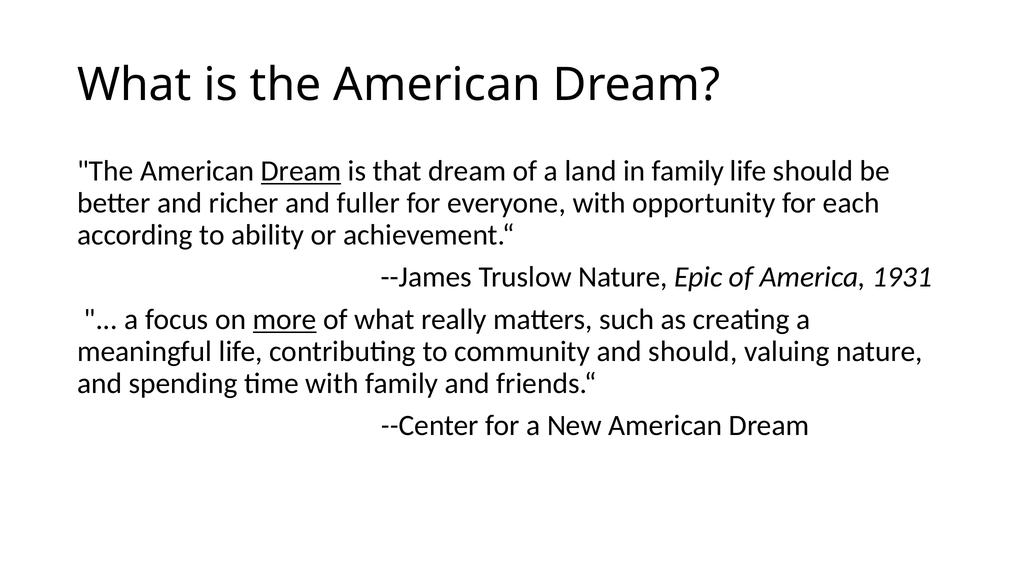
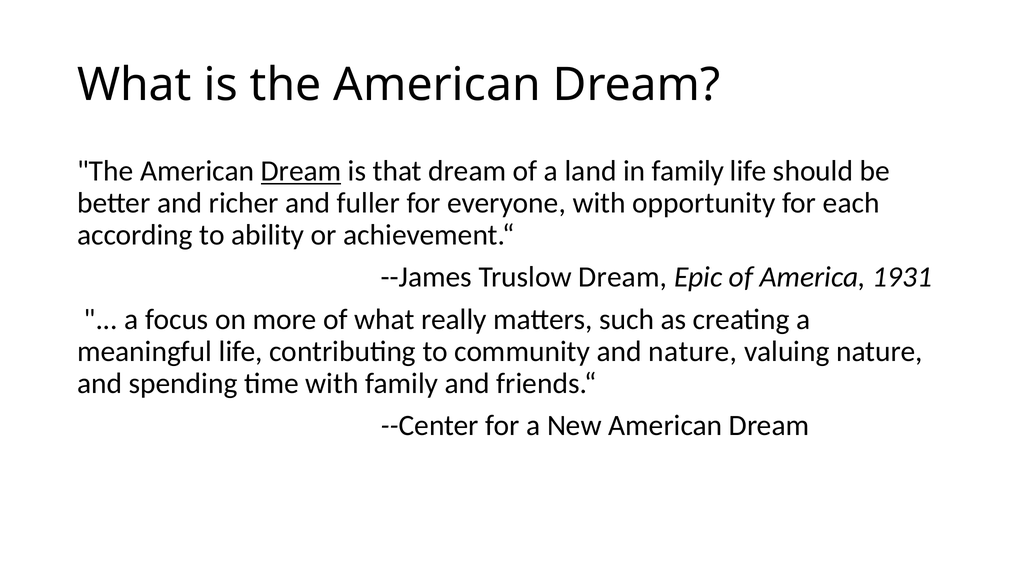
Truslow Nature: Nature -> Dream
more underline: present -> none
and should: should -> nature
